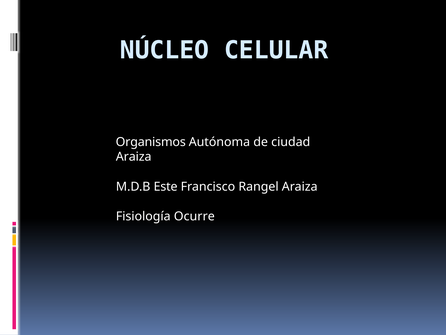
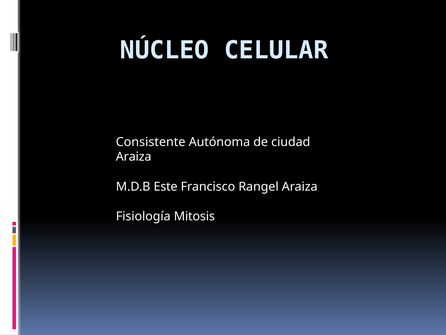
Organismos: Organismos -> Consistente
Ocurre: Ocurre -> Mitosis
